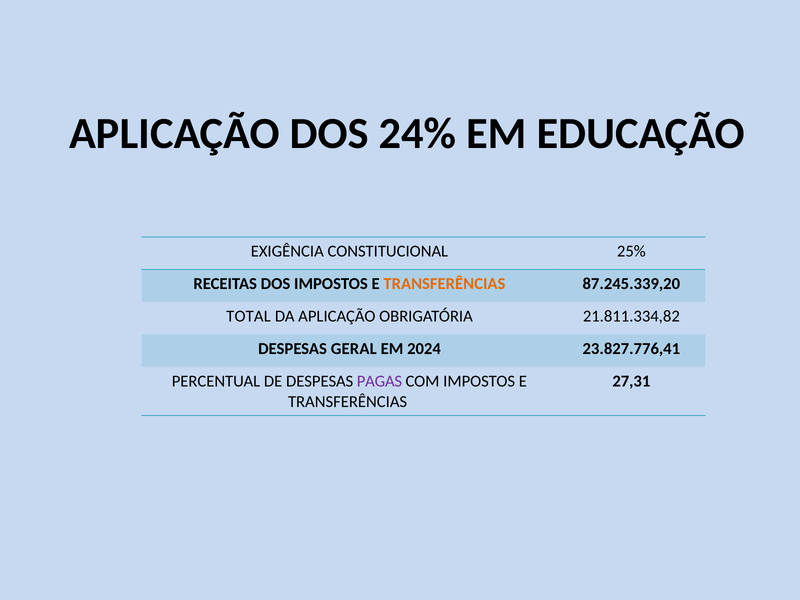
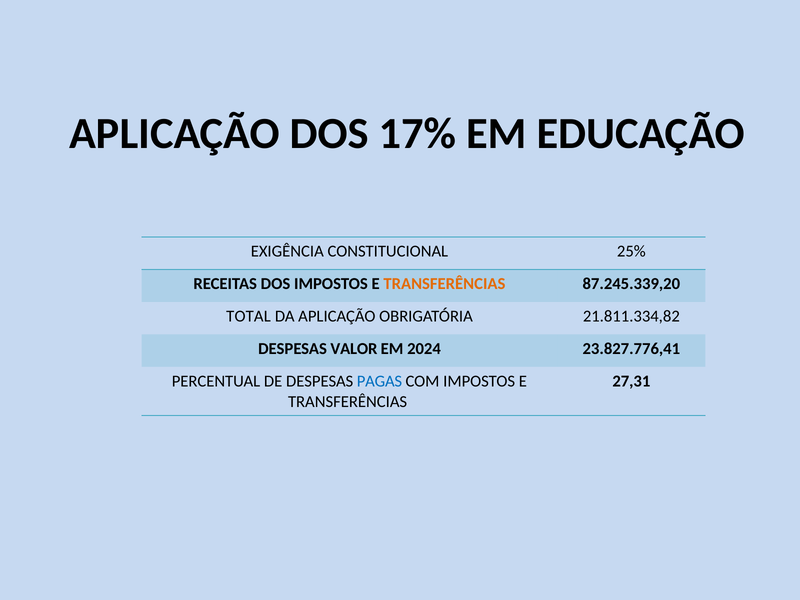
24%: 24% -> 17%
GERAL: GERAL -> VALOR
PAGAS colour: purple -> blue
